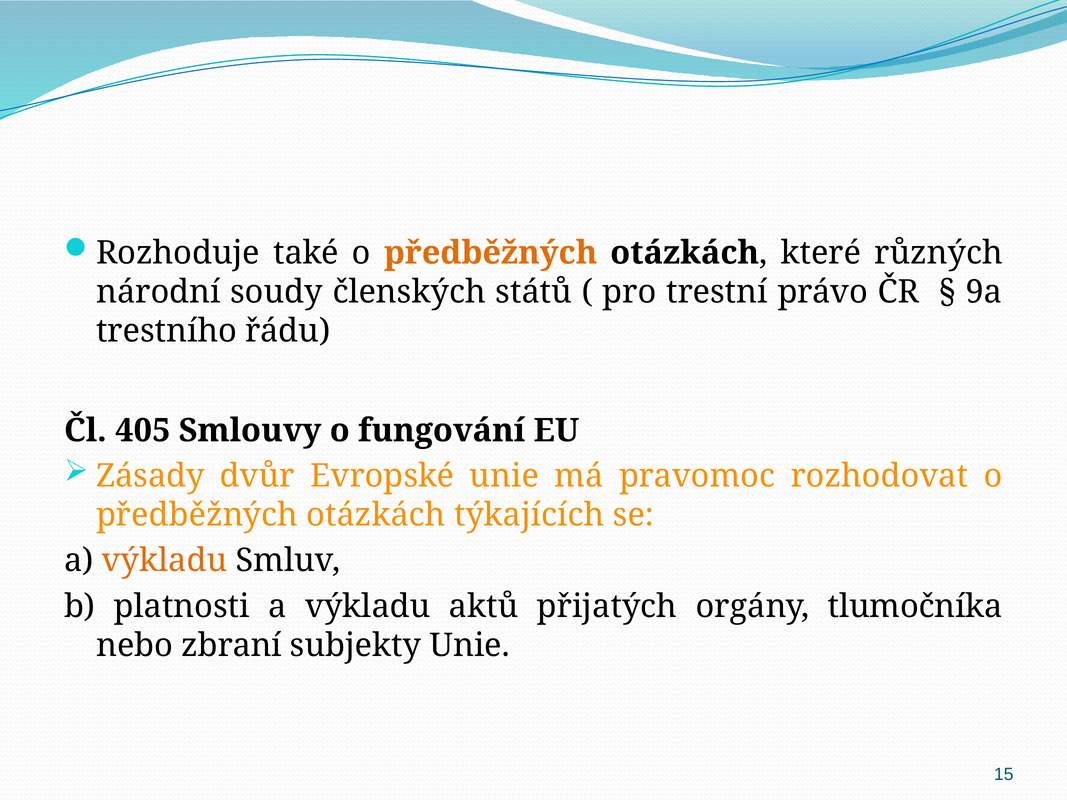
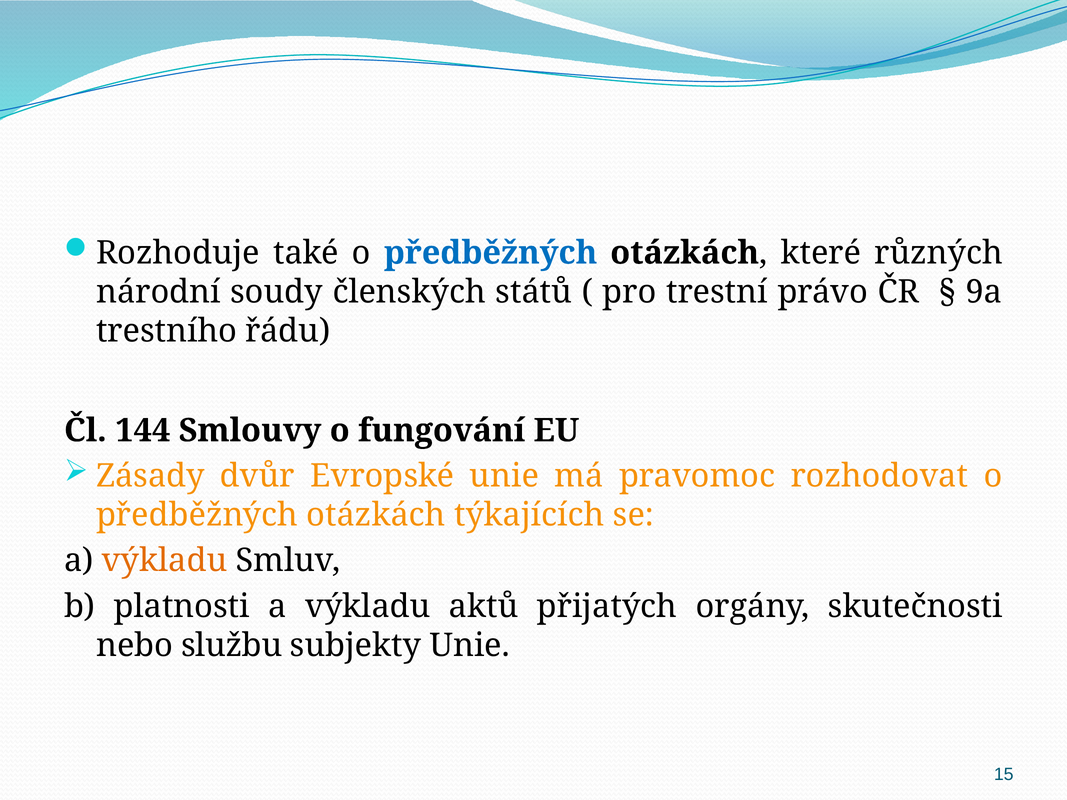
předběžných at (491, 253) colour: orange -> blue
405: 405 -> 144
tlumočníka: tlumočníka -> skutečnosti
zbraní: zbraní -> službu
